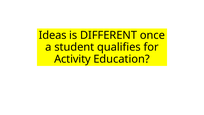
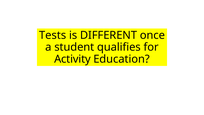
Ideas: Ideas -> Tests
